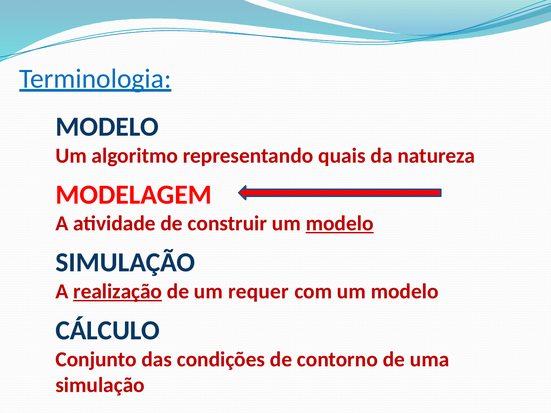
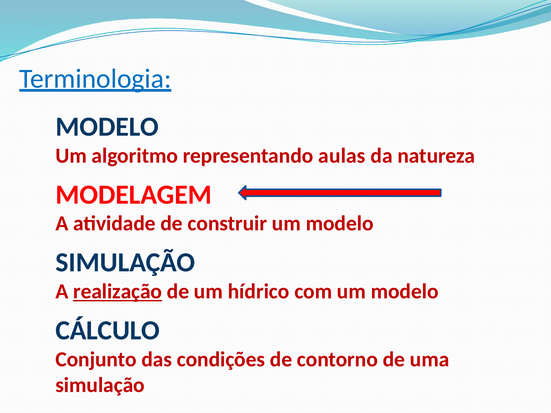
quais: quais -> aulas
modelo at (340, 224) underline: present -> none
requer: requer -> hídrico
